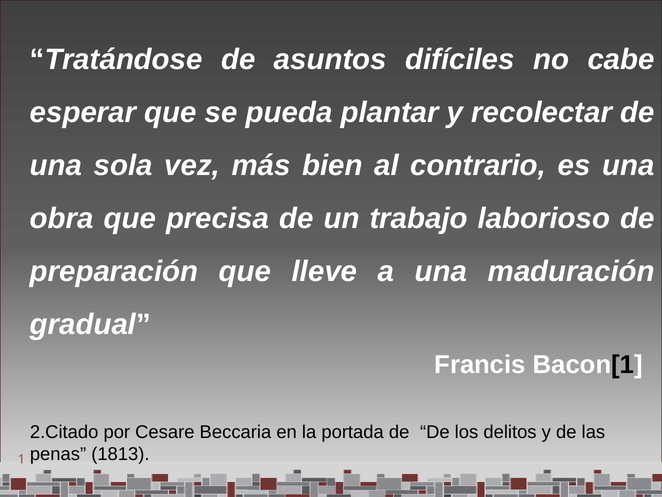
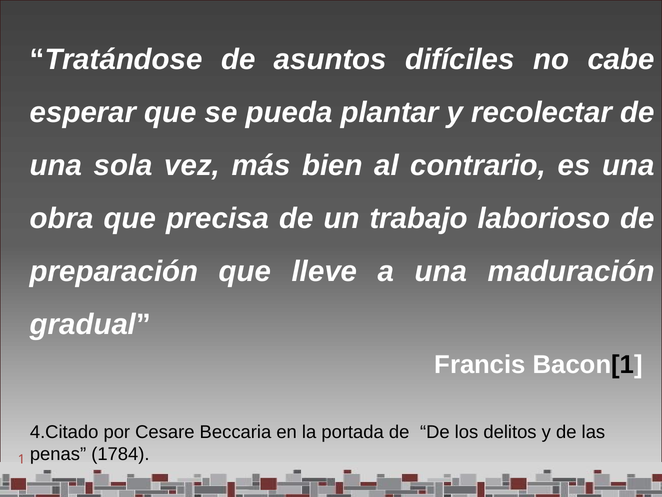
2.Citado: 2.Citado -> 4.Citado
1813: 1813 -> 1784
